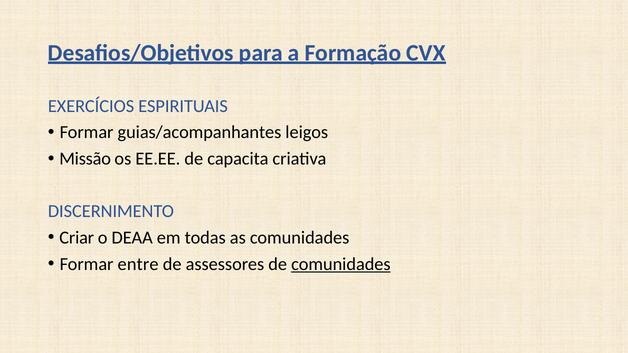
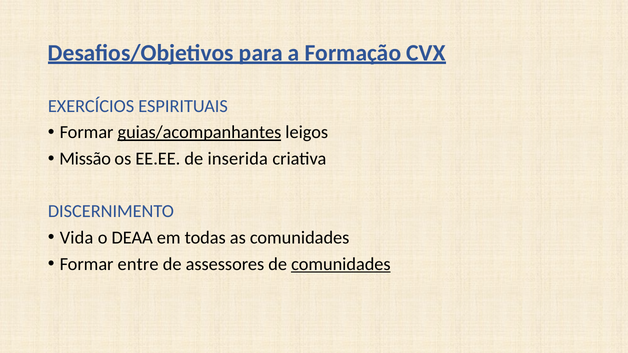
guias/acompanhantes underline: none -> present
capacita: capacita -> inserida
Criar: Criar -> Vida
